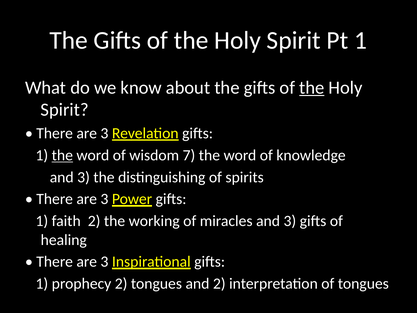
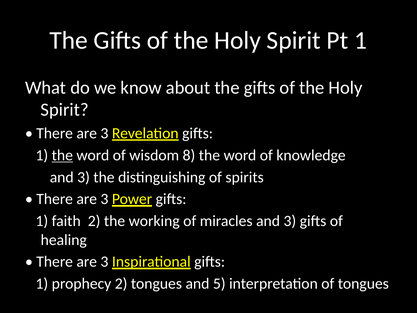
the at (312, 87) underline: present -> none
7: 7 -> 8
and 2: 2 -> 5
